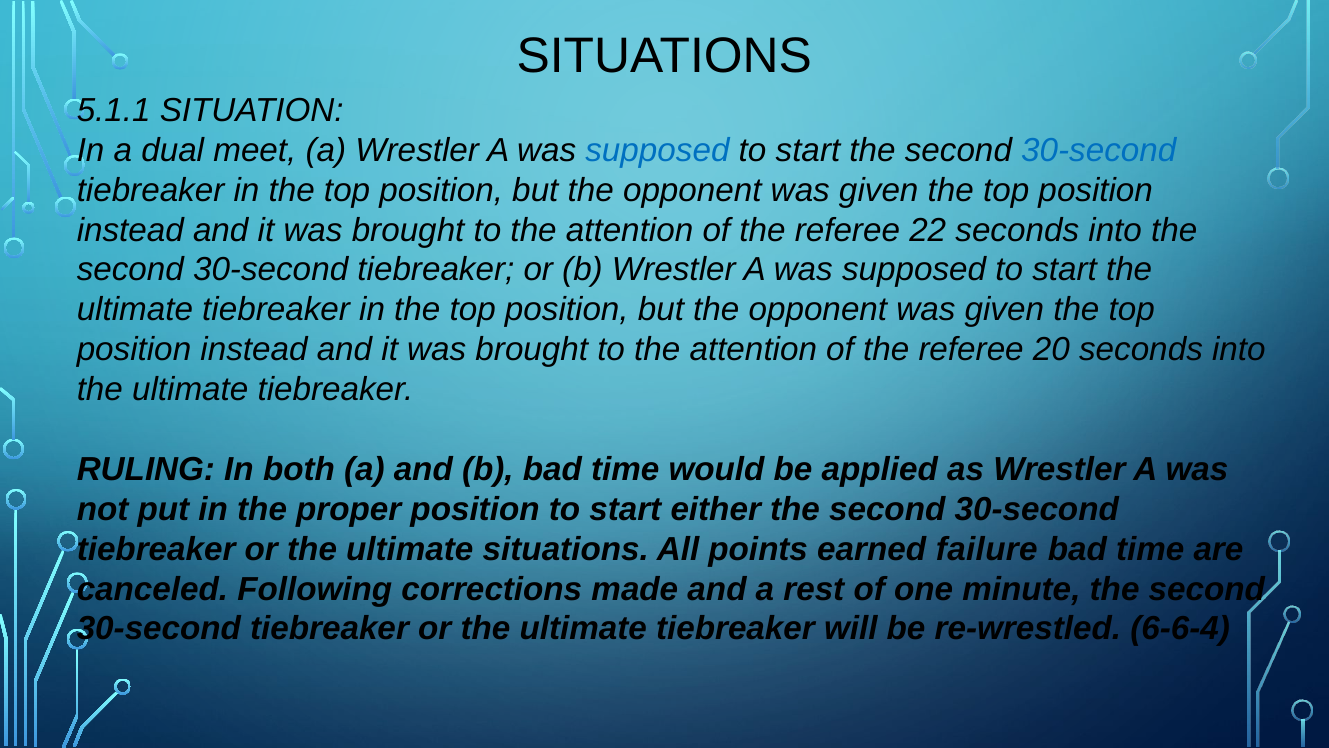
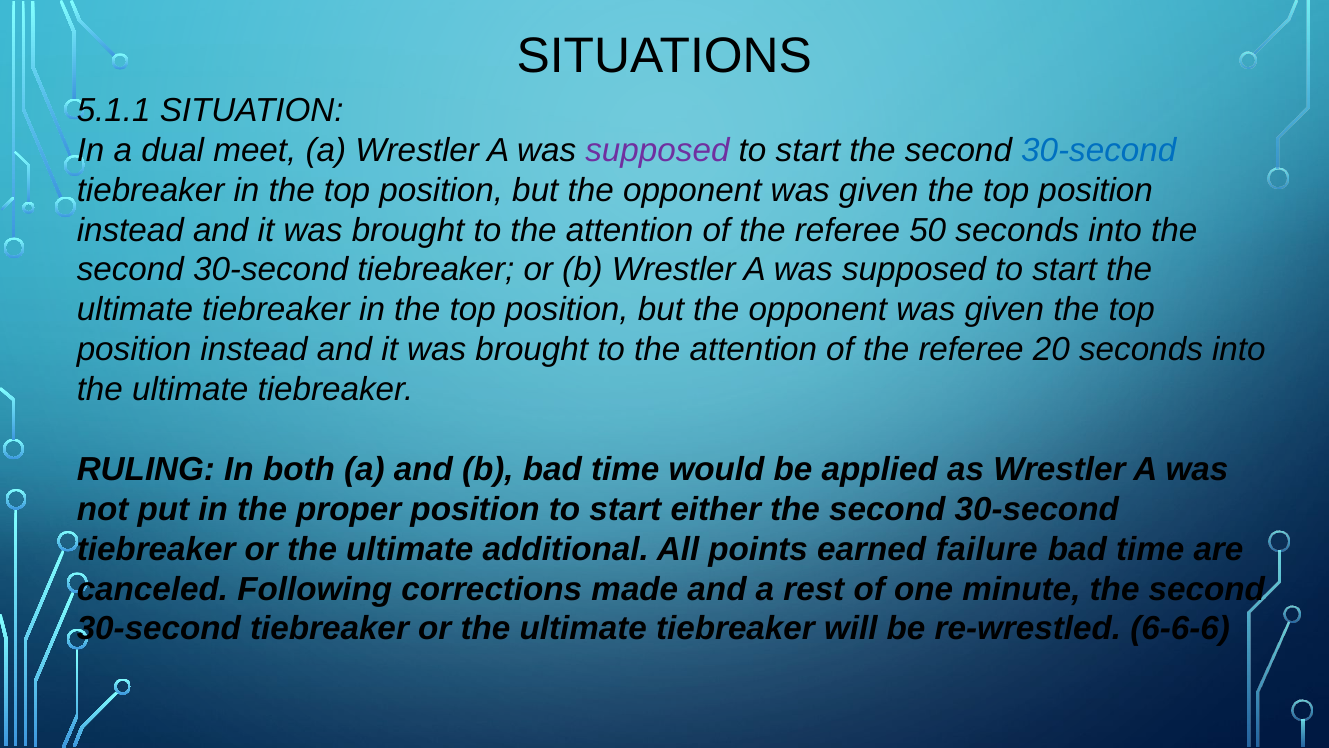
supposed at (657, 150) colour: blue -> purple
22: 22 -> 50
ultimate situations: situations -> additional
6-6-4: 6-6-4 -> 6-6-6
